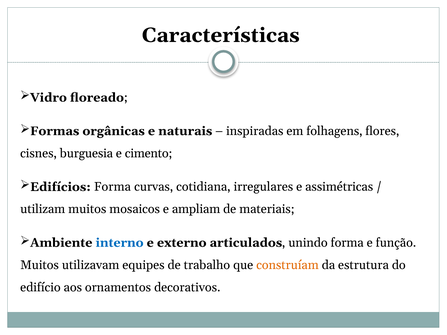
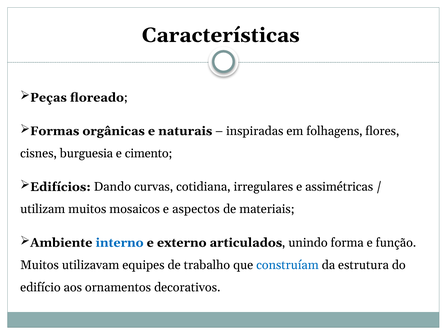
Vidro: Vidro -> Peças
Edifícios Forma: Forma -> Dando
ampliam: ampliam -> aspectos
construíam colour: orange -> blue
